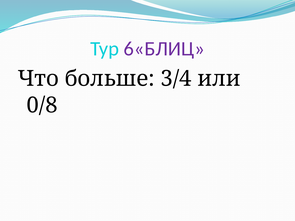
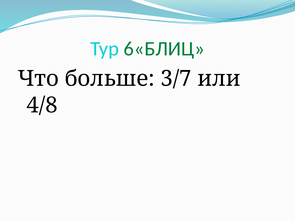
6«БЛИЦ colour: purple -> green
3/4: 3/4 -> 3/7
0/8: 0/8 -> 4/8
